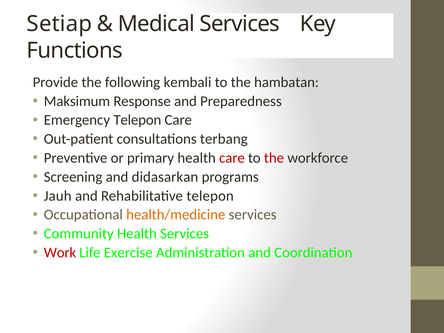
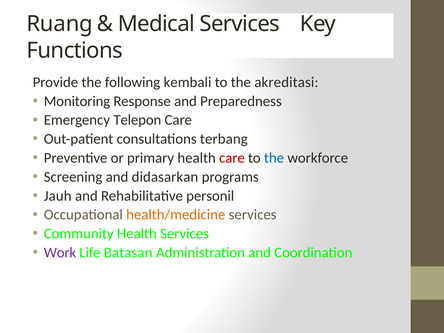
Setiap: Setiap -> Ruang
hambatan: hambatan -> akreditasi
Maksimum: Maksimum -> Monitoring
the at (274, 158) colour: red -> blue
Rehabilitative telepon: telepon -> personil
Work colour: red -> purple
Exercise: Exercise -> Batasan
